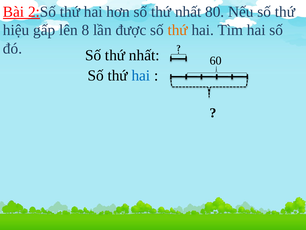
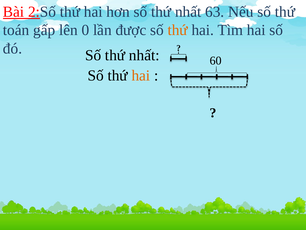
80: 80 -> 63
hiệu: hiệu -> toán
8: 8 -> 0
hai at (141, 75) colour: blue -> orange
